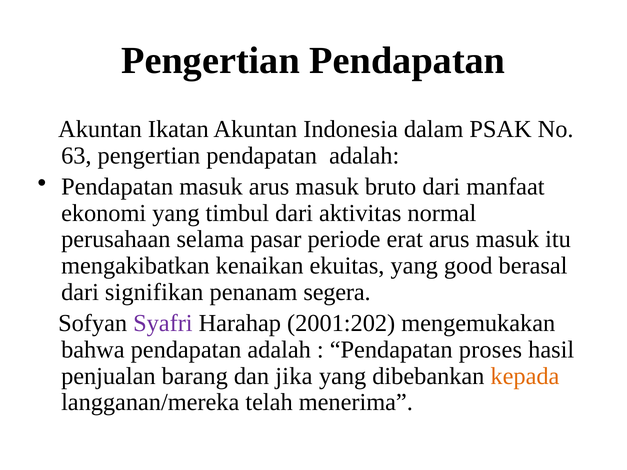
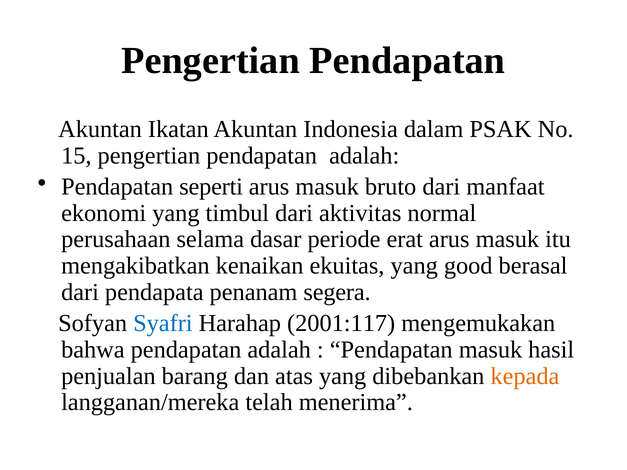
63: 63 -> 15
Pendapatan masuk: masuk -> seperti
pasar: pasar -> dasar
signifikan: signifikan -> pendapata
Syafri colour: purple -> blue
2001:202: 2001:202 -> 2001:117
Pendapatan proses: proses -> masuk
jika: jika -> atas
